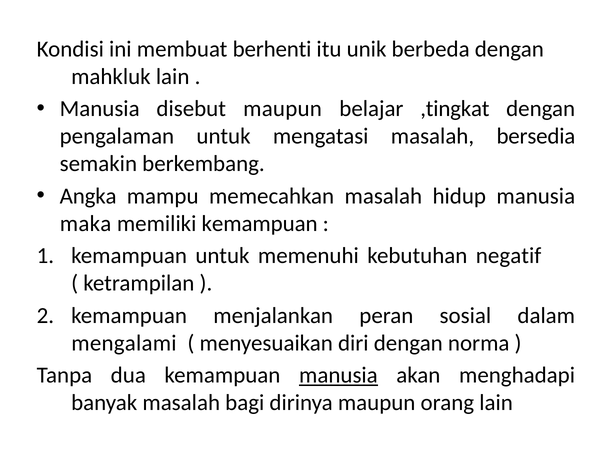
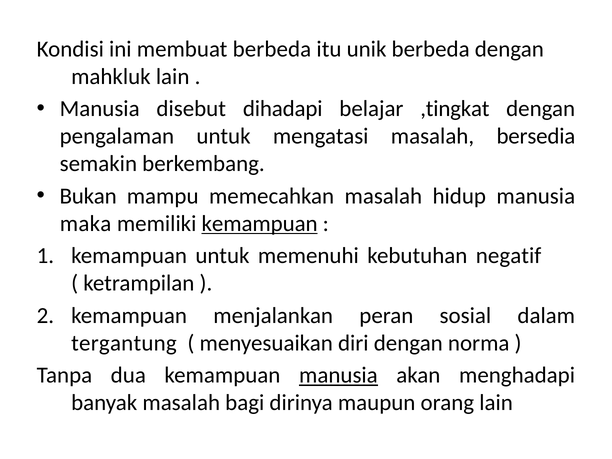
membuat berhenti: berhenti -> berbeda
disebut maupun: maupun -> dihadapi
Angka: Angka -> Bukan
kemampuan at (260, 224) underline: none -> present
mengalami: mengalami -> tergantung
